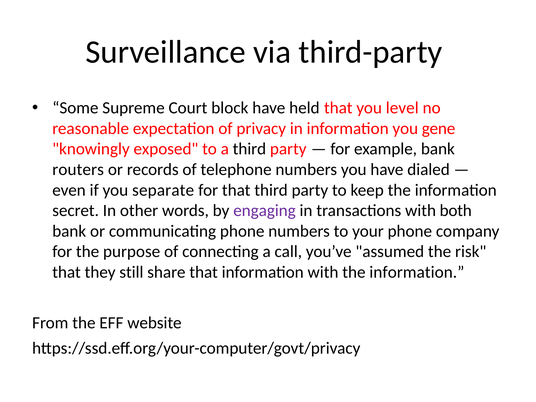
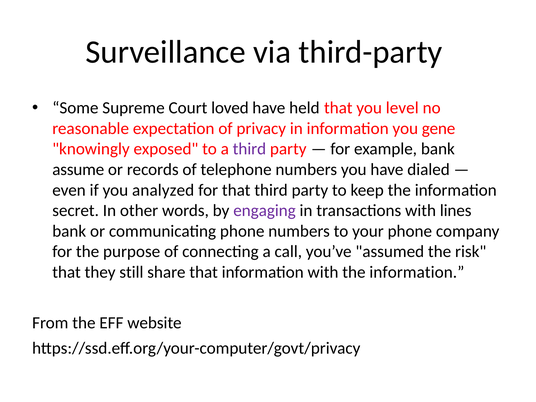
block: block -> loved
third at (249, 149) colour: black -> purple
routers: routers -> assume
separate: separate -> analyzed
both: both -> lines
